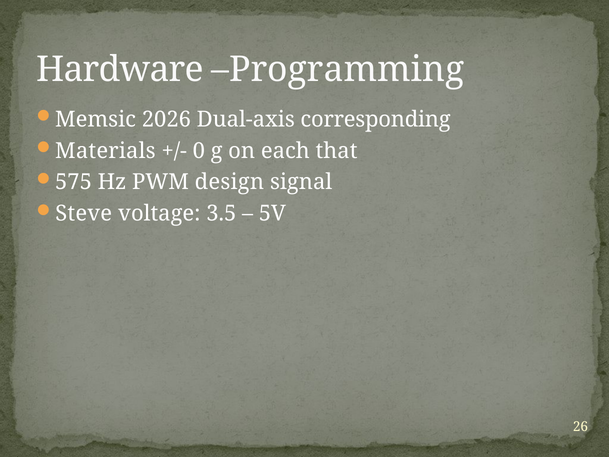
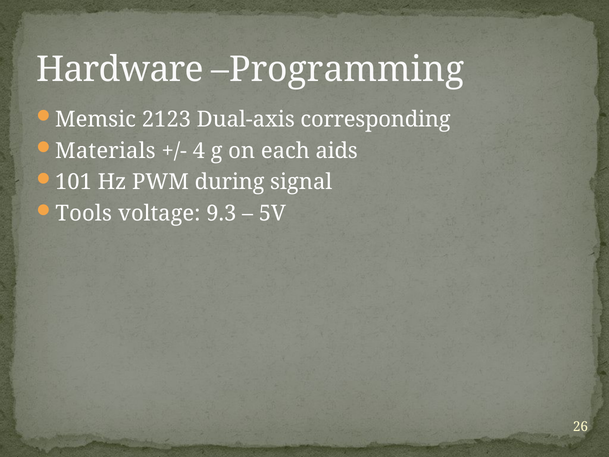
2026: 2026 -> 2123
0: 0 -> 4
that: that -> aids
575: 575 -> 101
design: design -> during
Steve: Steve -> Tools
3.5: 3.5 -> 9.3
